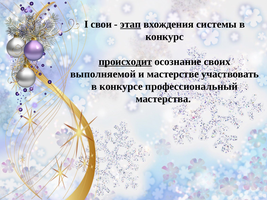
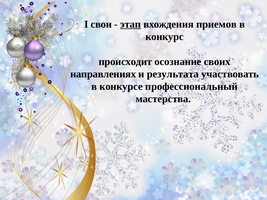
системы: системы -> приемов
происходит underline: present -> none
выполняемой: выполняемой -> направлениях
мастерстве: мастерстве -> результата
